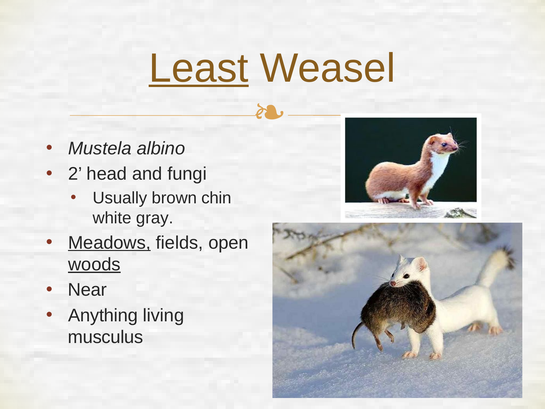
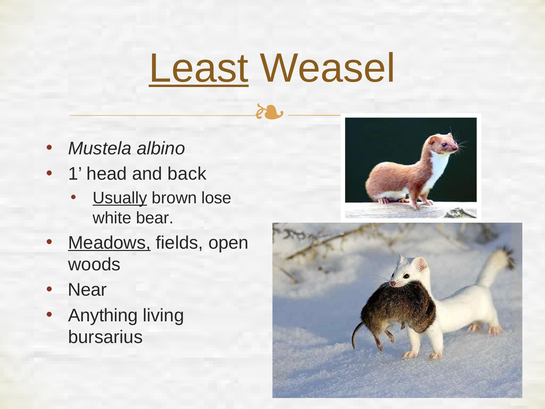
2: 2 -> 1
fungi: fungi -> back
Usually underline: none -> present
chin: chin -> lose
gray: gray -> bear
woods underline: present -> none
musculus: musculus -> bursarius
